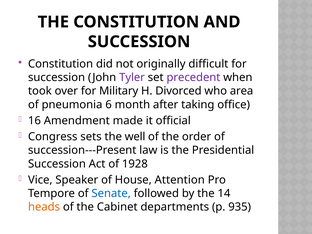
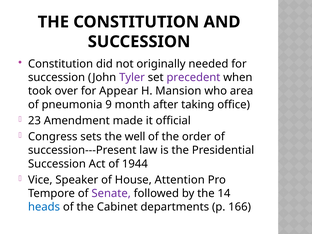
difficult: difficult -> needed
Military: Military -> Appear
Divorced: Divorced -> Mansion
6: 6 -> 9
16: 16 -> 23
1928: 1928 -> 1944
Senate colour: blue -> purple
heads colour: orange -> blue
935: 935 -> 166
